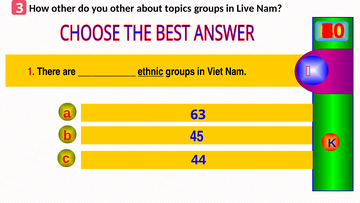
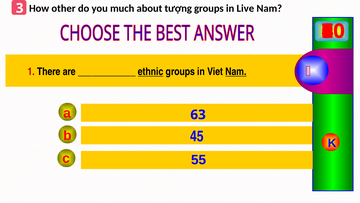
you other: other -> much
topics: topics -> tượng
Nam at (236, 72) underline: none -> present
44: 44 -> 55
